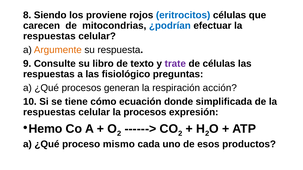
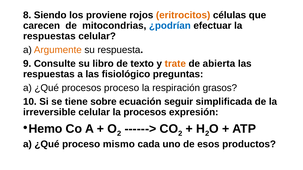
eritrocitos colour: blue -> orange
trate colour: purple -> orange
de células: células -> abierta
procesos generan: generan -> proceso
acción: acción -> grasos
cómo: cómo -> sobre
donde: donde -> seguir
respuestas at (49, 112): respuestas -> irreversible
